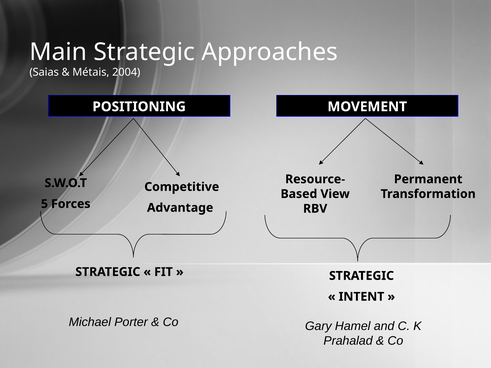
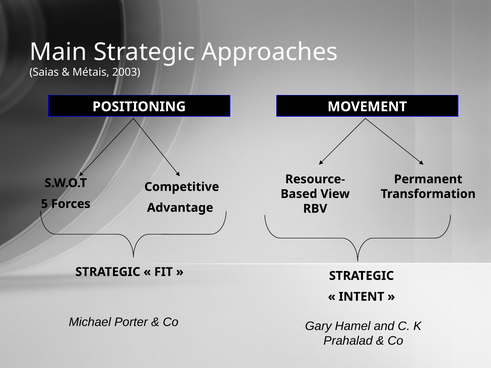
2004: 2004 -> 2003
